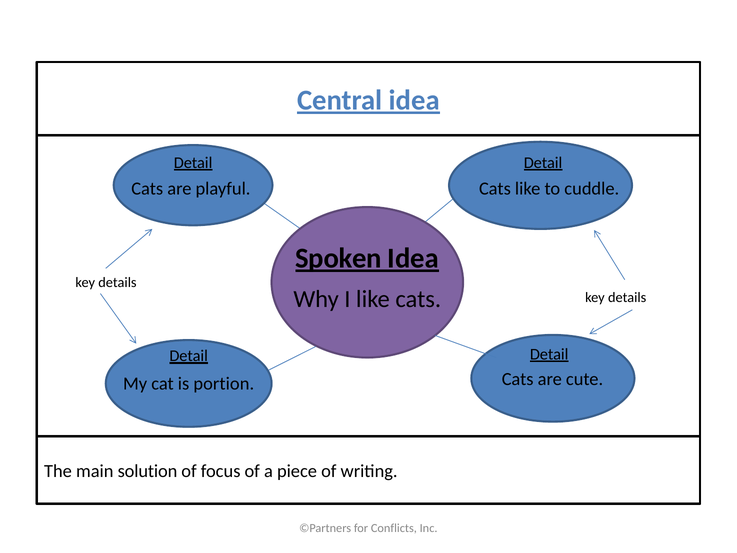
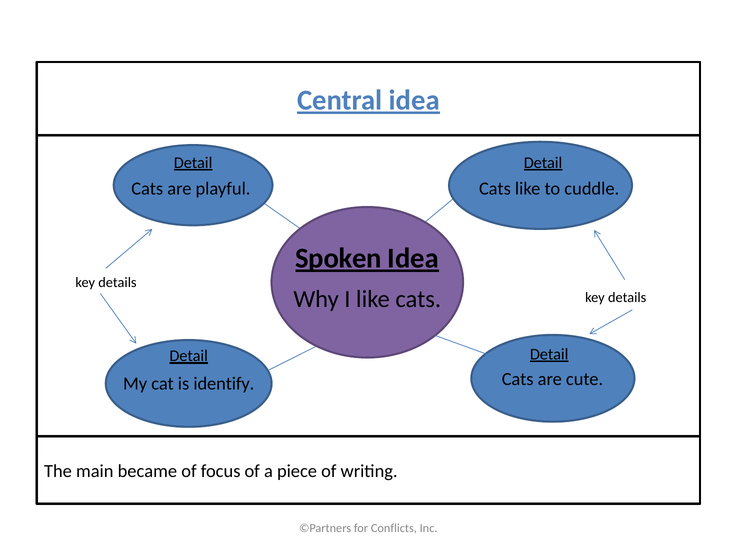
portion: portion -> identify
solution: solution -> became
